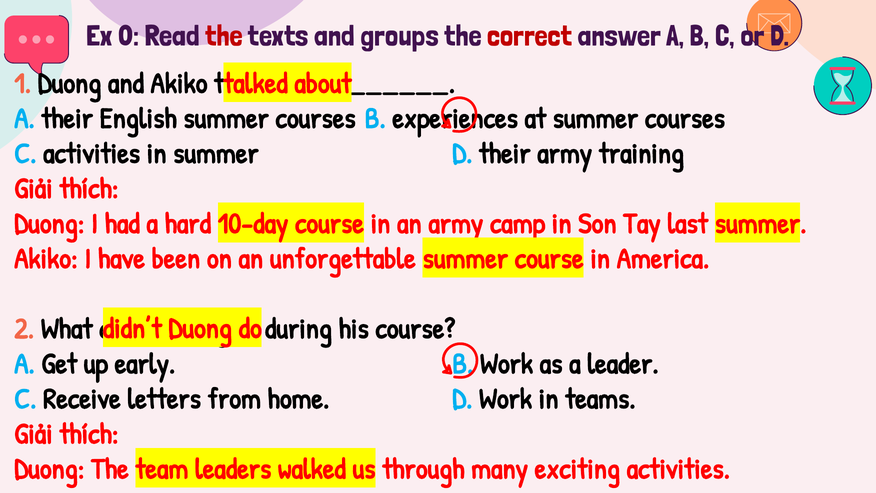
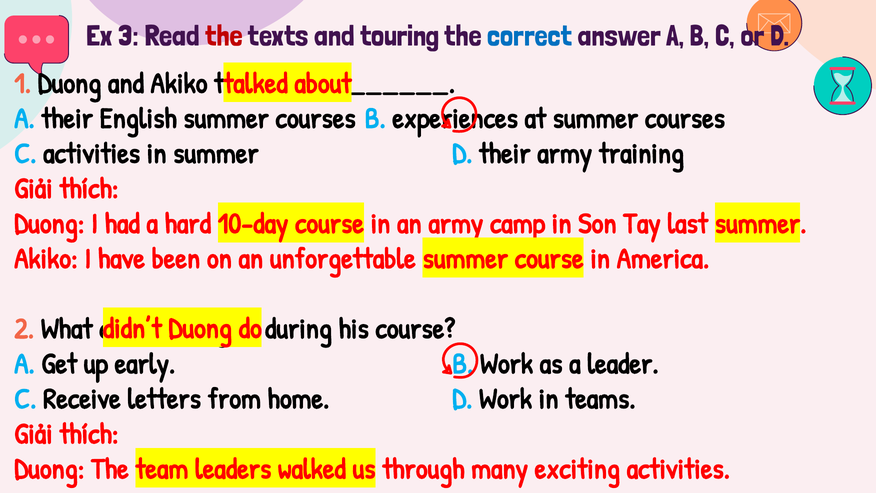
0: 0 -> 3
groups: groups -> touring
correct colour: red -> blue
